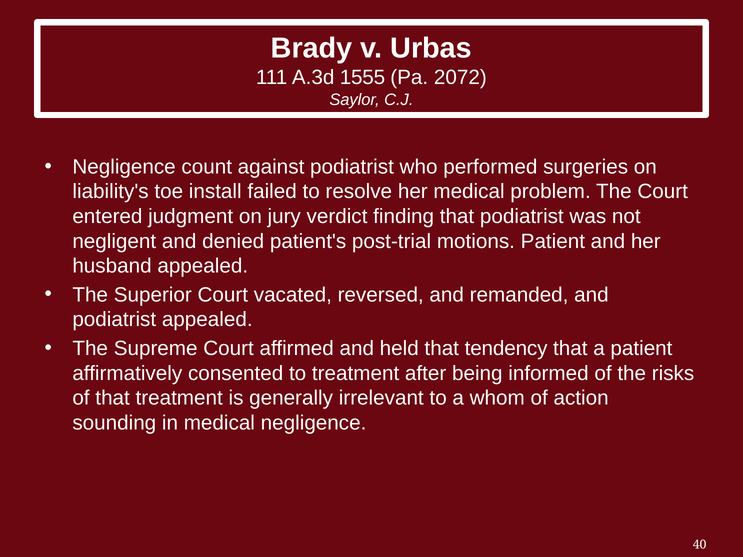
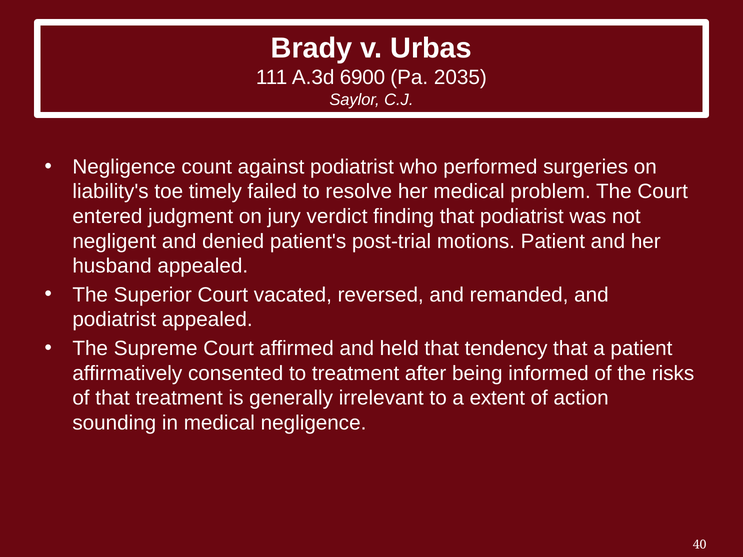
1555: 1555 -> 6900
2072: 2072 -> 2035
install: install -> timely
whom: whom -> extent
